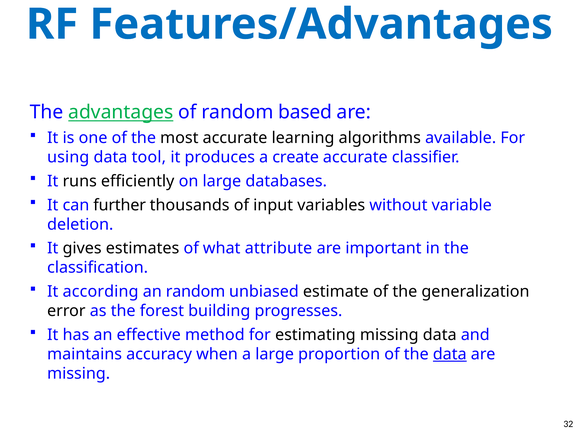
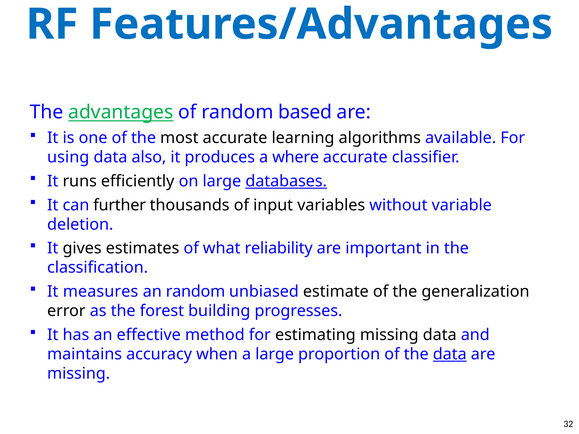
tool: tool -> also
create: create -> where
databases underline: none -> present
attribute: attribute -> reliability
according: according -> measures
